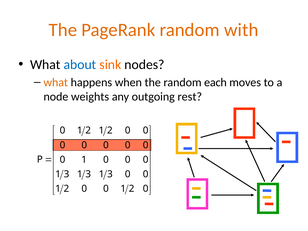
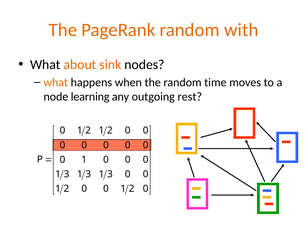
about colour: blue -> orange
each: each -> time
weights: weights -> learning
